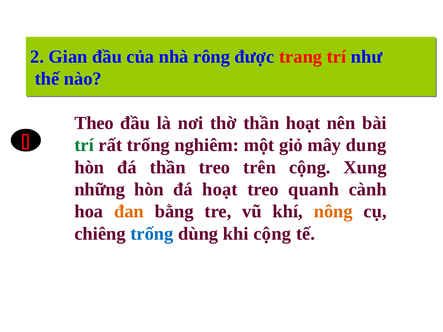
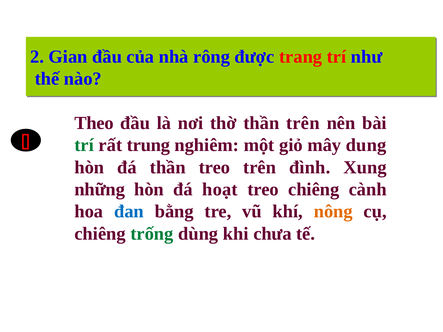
thần hoạt: hoạt -> trên
rất trống: trống -> trung
trên cộng: cộng -> đình
treo quanh: quanh -> chiêng
đan colour: orange -> blue
trống at (152, 234) colour: blue -> green
khi cộng: cộng -> chưa
